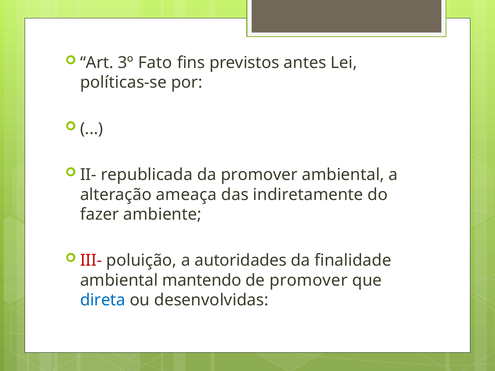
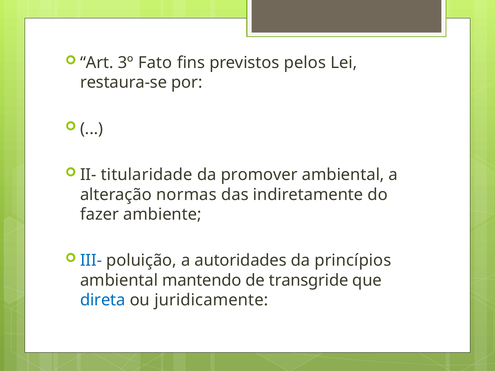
antes: antes -> pelos
políticas-se: políticas-se -> restaura-se
republicada: republicada -> titularidade
ameaça: ameaça -> normas
III- colour: red -> blue
finalidade: finalidade -> princípios
de promover: promover -> transgride
desenvolvidas: desenvolvidas -> juridicamente
